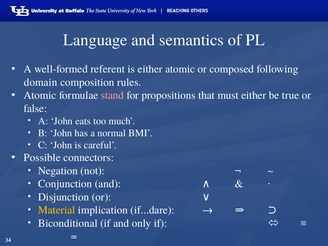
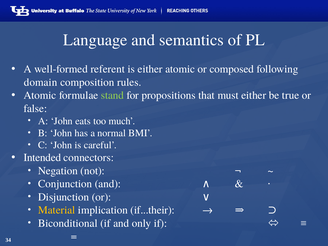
stand colour: pink -> light green
Possible: Possible -> Intended
if...dare: if...dare -> if...their
